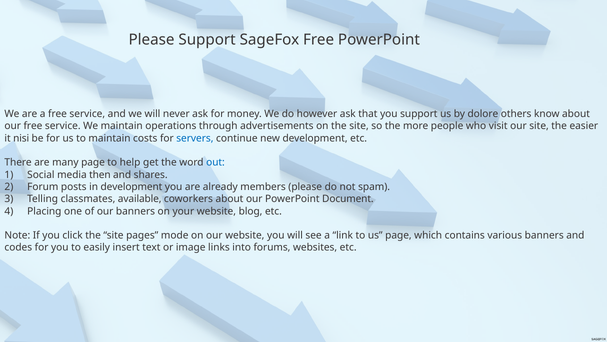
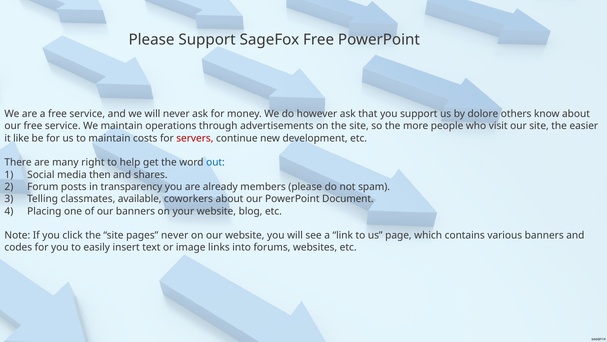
nisi: nisi -> like
servers colour: blue -> red
many page: page -> right
in development: development -> transparency
pages mode: mode -> never
